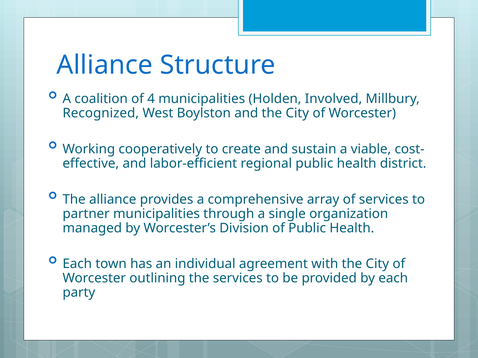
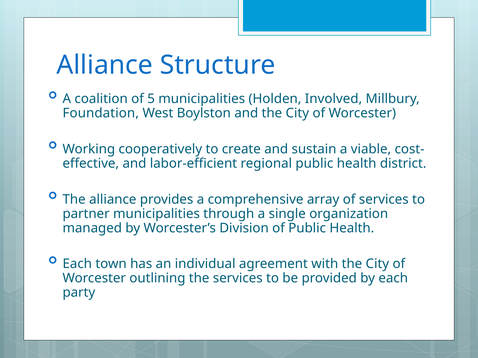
4: 4 -> 5
Recognized: Recognized -> Foundation
